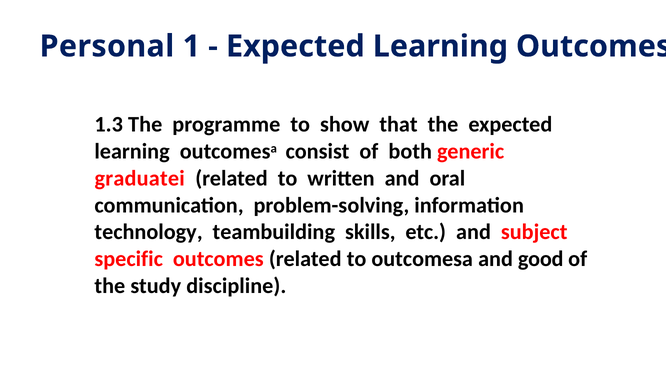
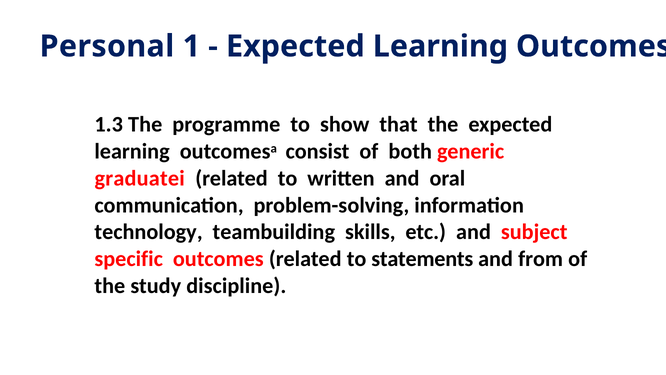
to outcomesa: outcomesa -> statements
good: good -> from
